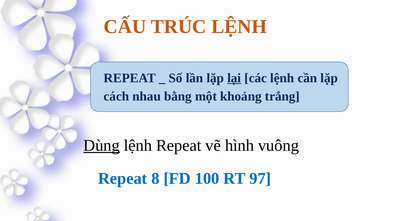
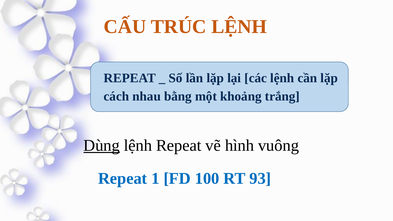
lại underline: present -> none
8: 8 -> 1
97: 97 -> 93
